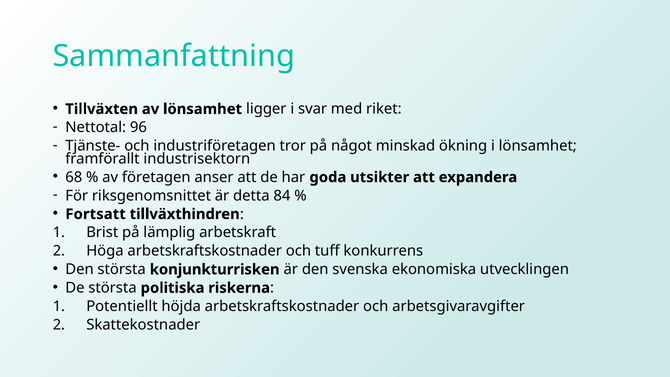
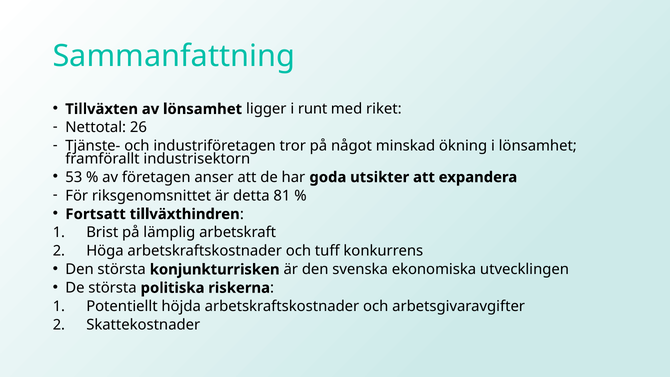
svar: svar -> runt
96: 96 -> 26
68: 68 -> 53
84: 84 -> 81
